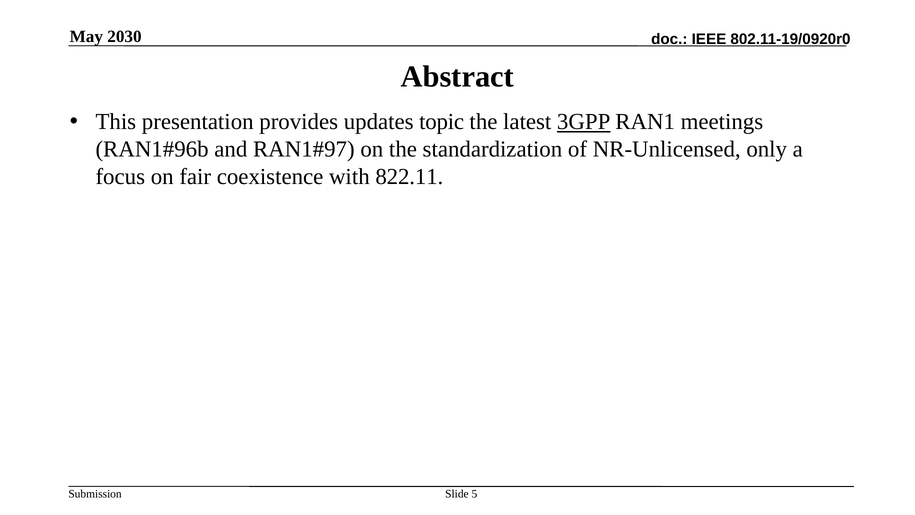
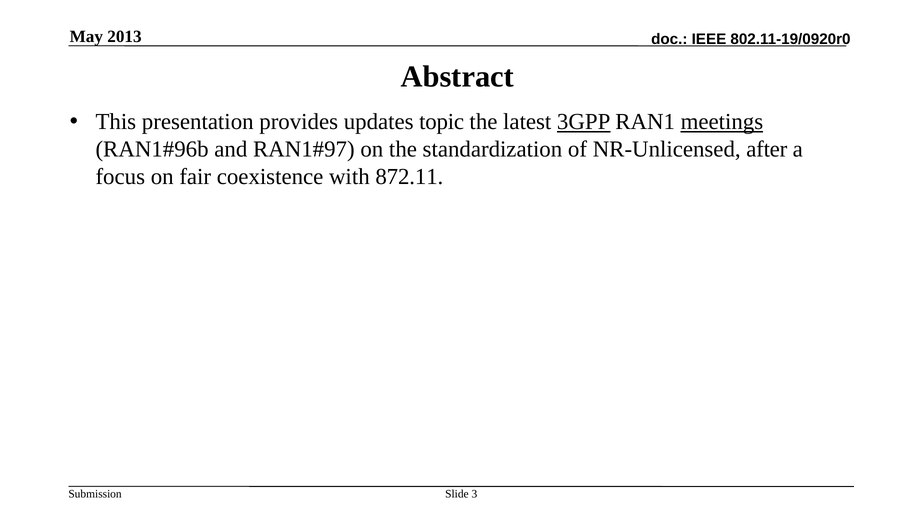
2030: 2030 -> 2013
meetings underline: none -> present
only: only -> after
822.11: 822.11 -> 872.11
5: 5 -> 3
